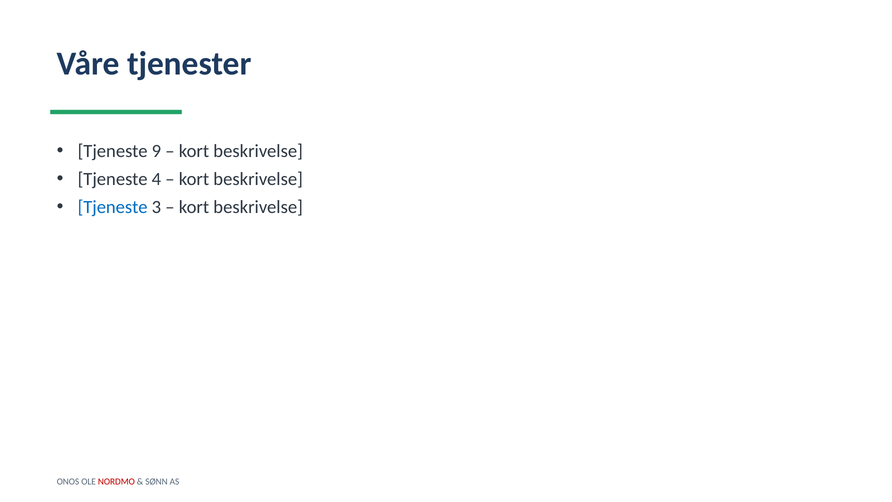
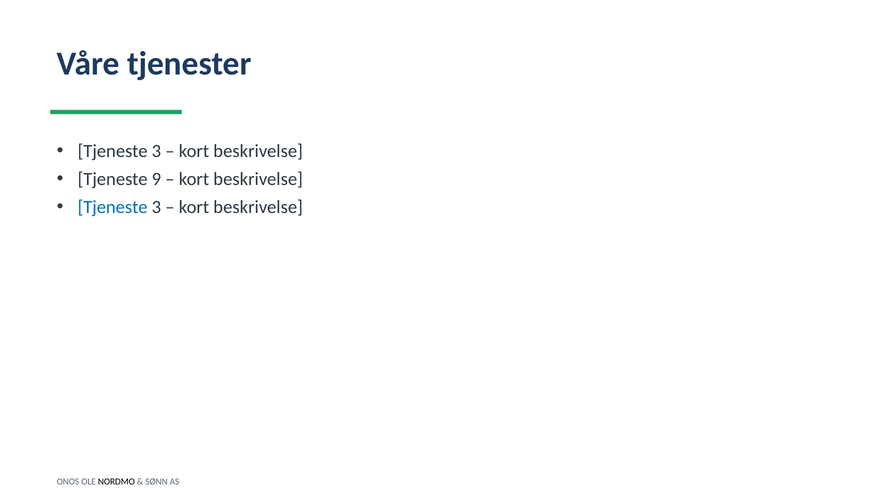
9 at (156, 151): 9 -> 3
4: 4 -> 9
NORDMO colour: red -> black
